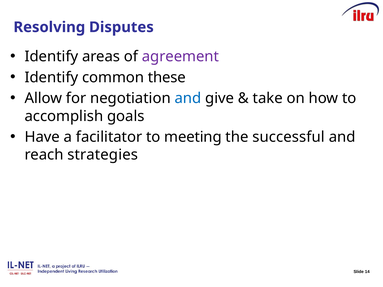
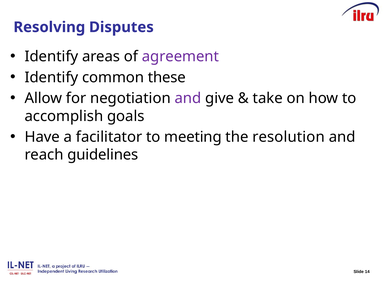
and at (188, 98) colour: blue -> purple
successful: successful -> resolution
strategies: strategies -> guidelines
